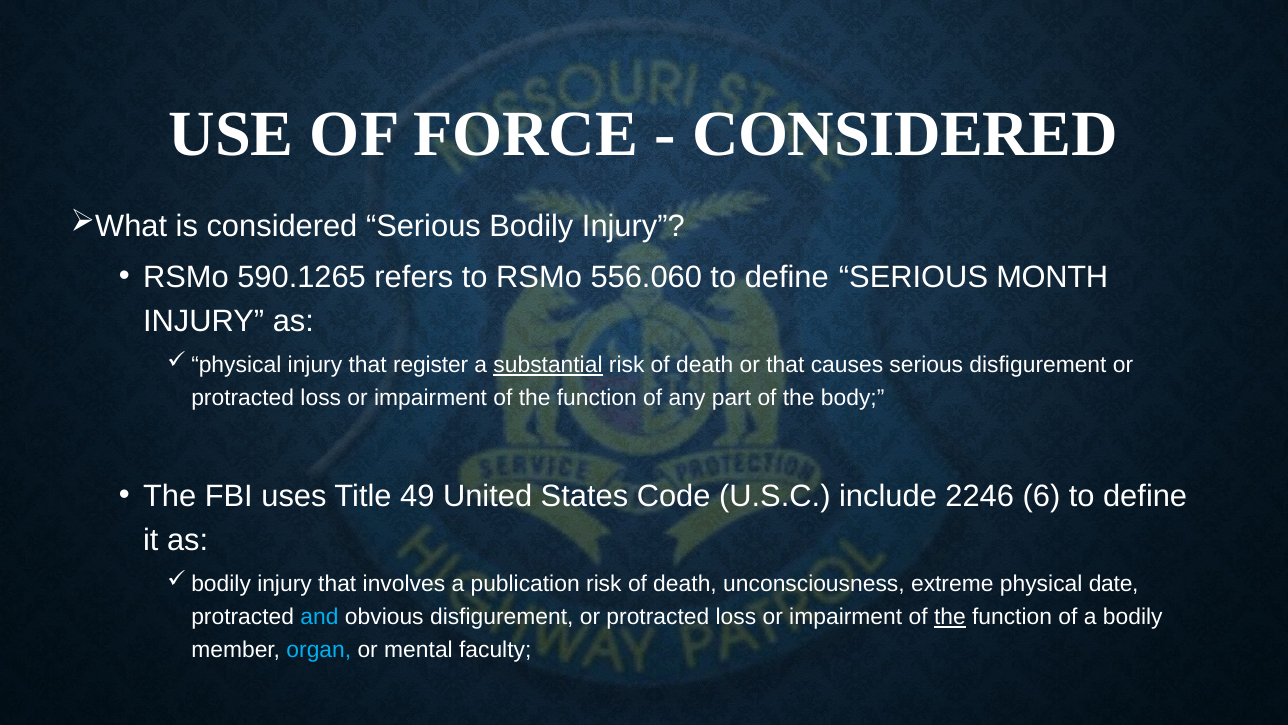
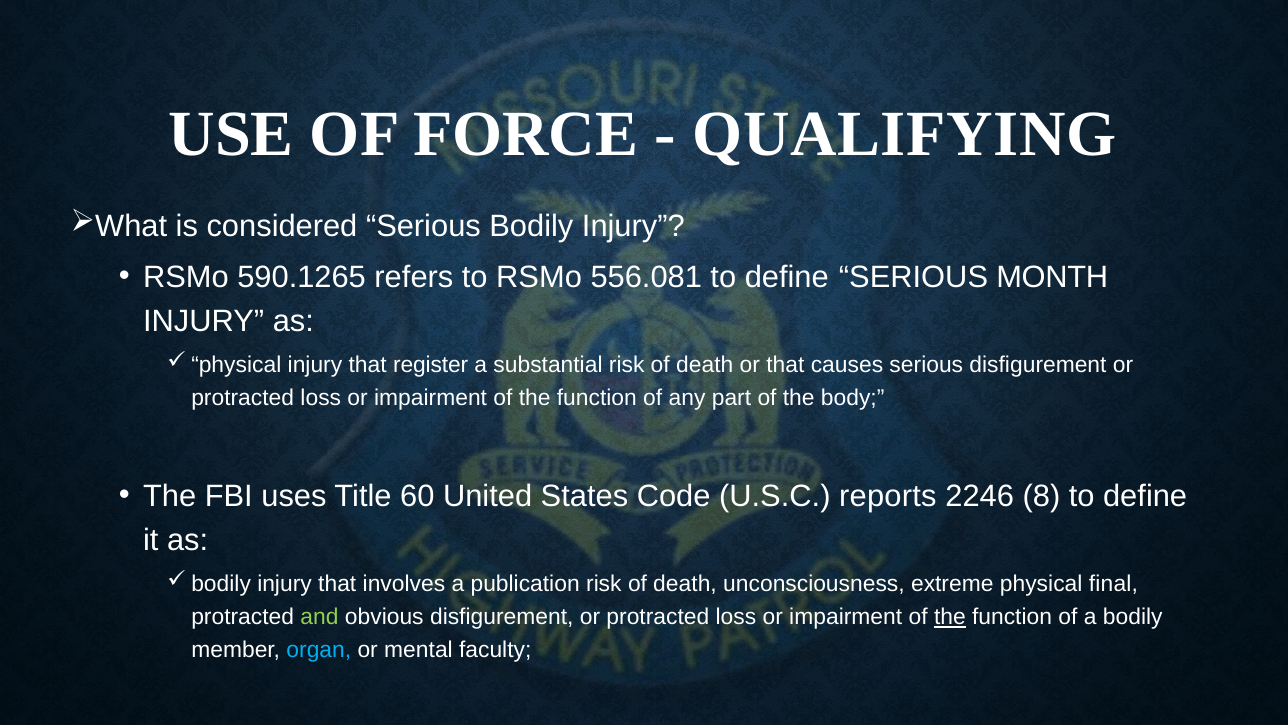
CONSIDERED at (905, 134): CONSIDERED -> QUALIFYING
556.060: 556.060 -> 556.081
substantial underline: present -> none
49: 49 -> 60
include: include -> reports
6: 6 -> 8
date: date -> final
and colour: light blue -> light green
